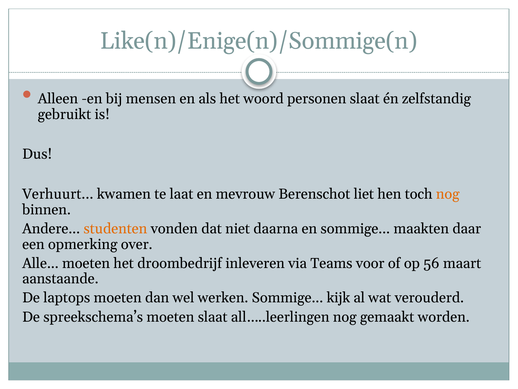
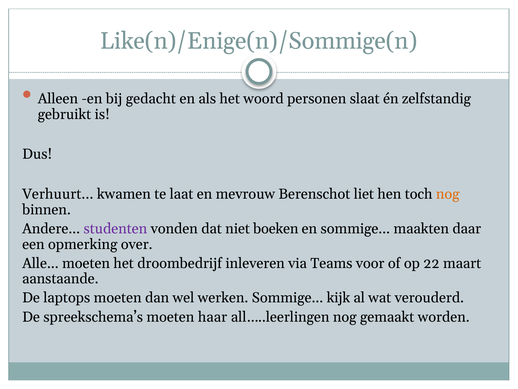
mensen: mensen -> gedacht
studenten colour: orange -> purple
daarna: daarna -> boeken
56: 56 -> 22
moeten slaat: slaat -> haar
